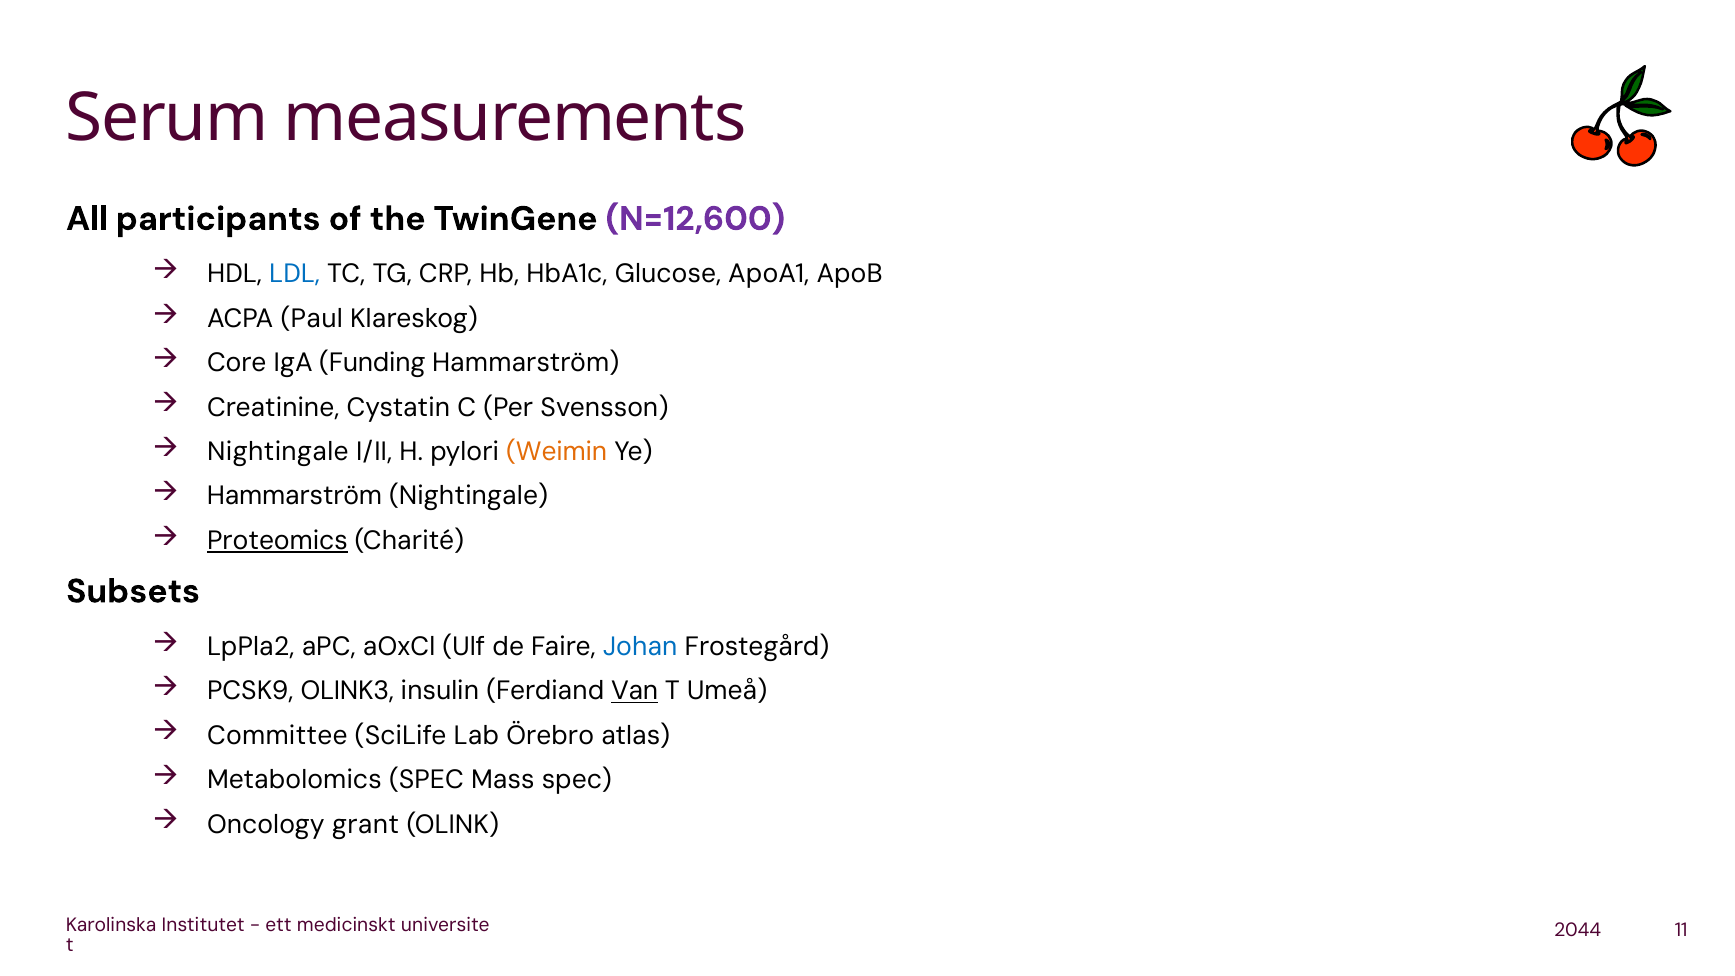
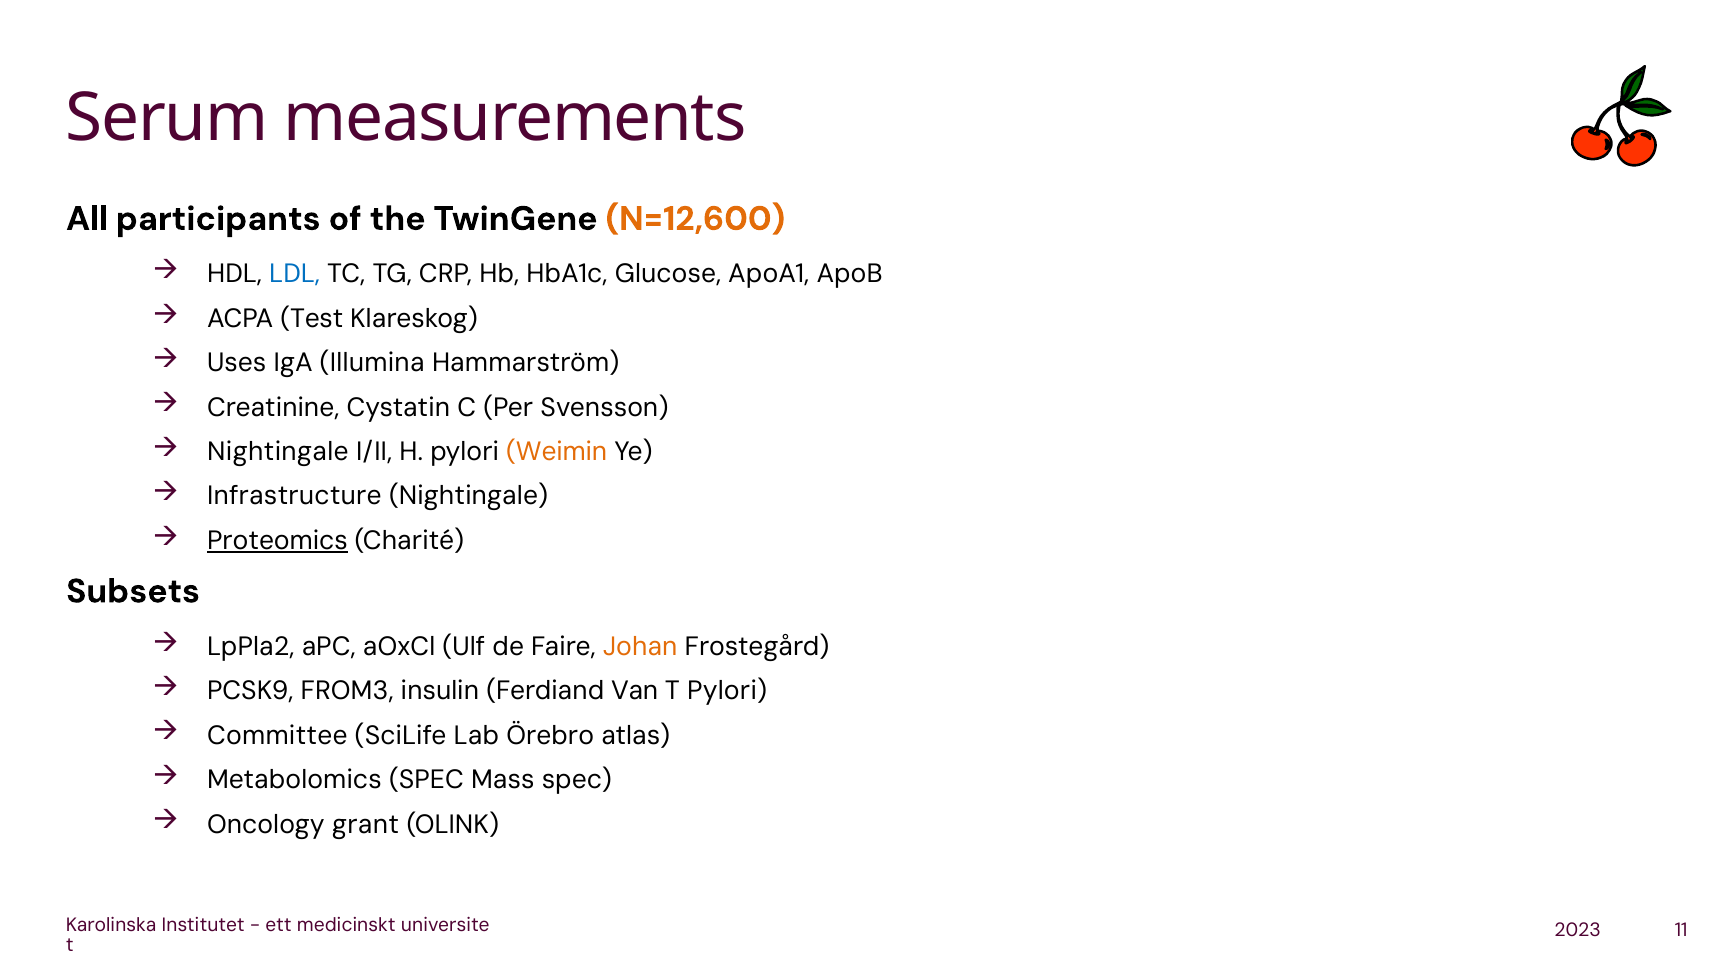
N=12,600 colour: purple -> orange
Paul: Paul -> Test
Core: Core -> Uses
Funding: Funding -> Illumina
Hammarström at (295, 496): Hammarström -> Infrastructure
Johan colour: blue -> orange
OLINK3: OLINK3 -> FROM3
Van underline: present -> none
T Umeå: Umeå -> Pylori
2044: 2044 -> 2023
